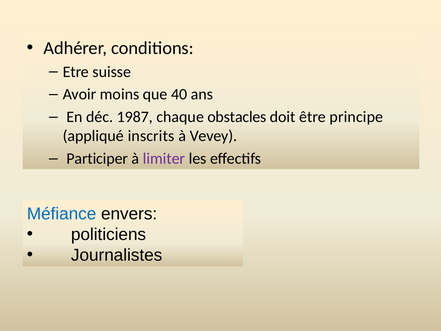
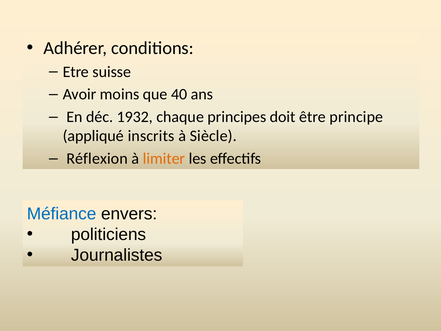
1987: 1987 -> 1932
obstacles: obstacles -> principes
Vevey: Vevey -> Siècle
Participer: Participer -> Réflexion
limiter colour: purple -> orange
